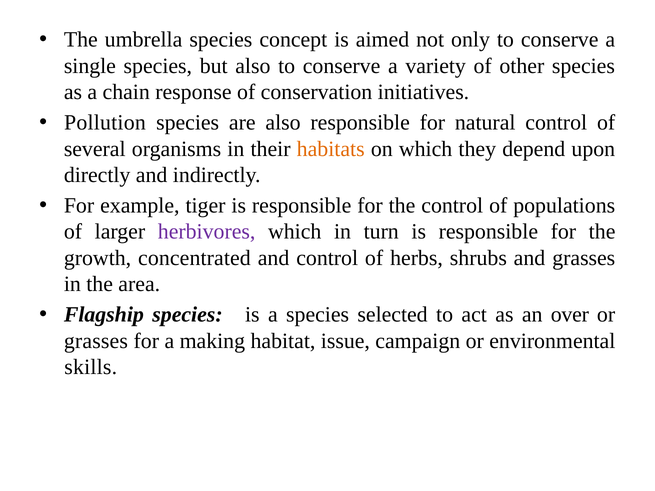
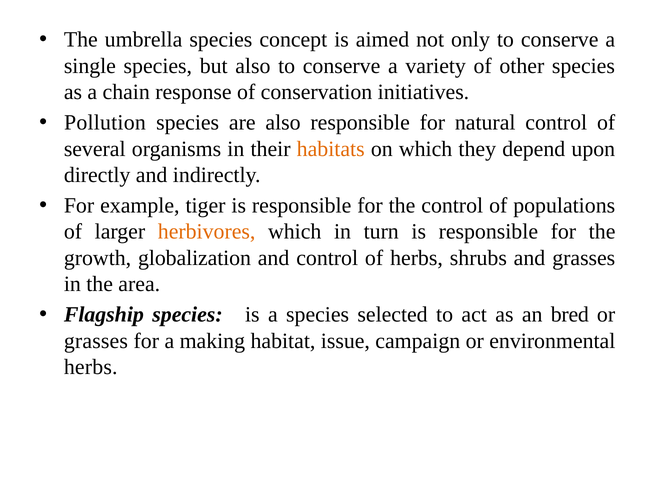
herbivores colour: purple -> orange
concentrated: concentrated -> globalization
over: over -> bred
skills at (91, 367): skills -> herbs
